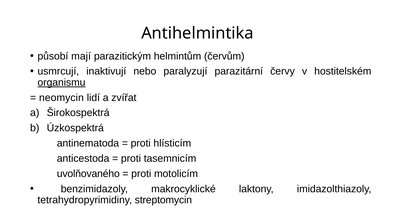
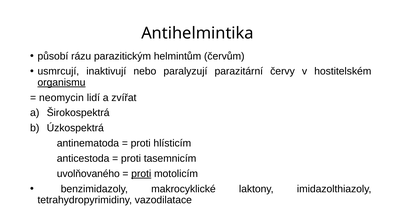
mají: mají -> rázu
proti at (141, 174) underline: none -> present
streptomycin: streptomycin -> vazodilatace
